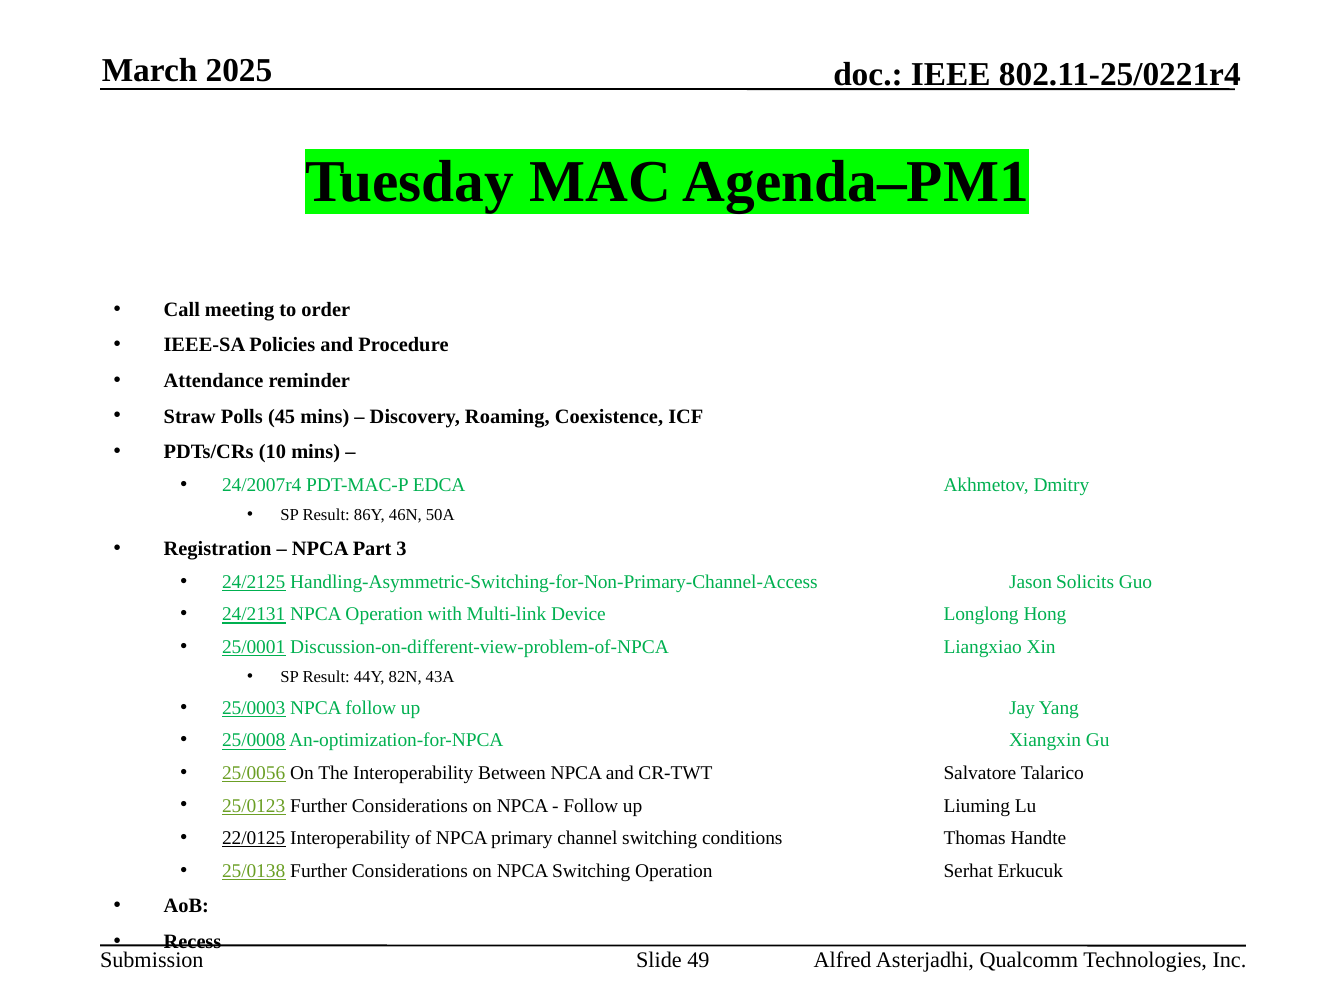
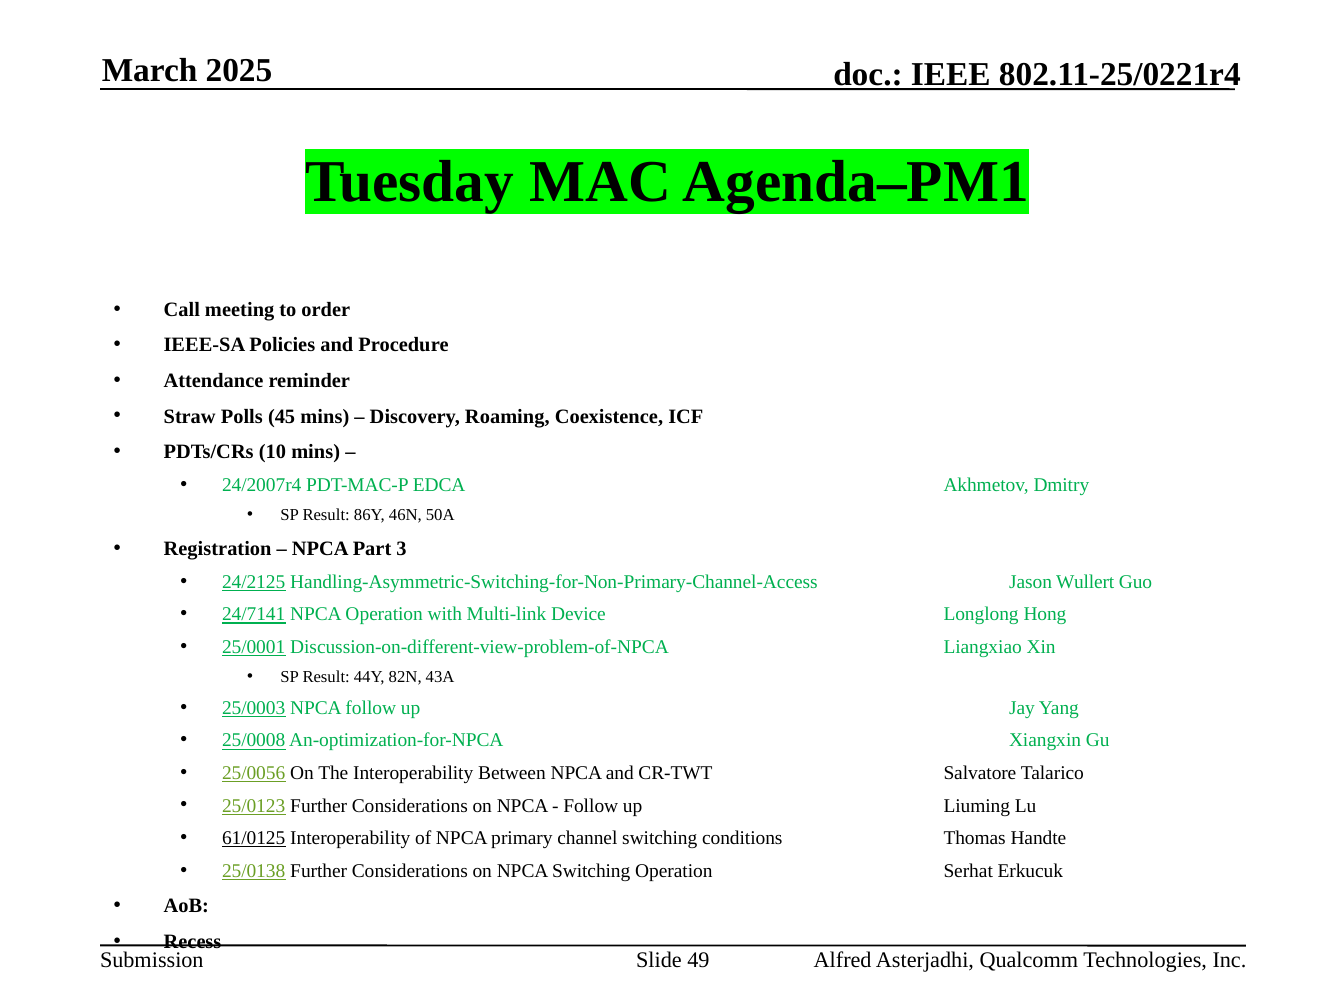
Solicits: Solicits -> Wullert
24/2131: 24/2131 -> 24/7141
22/0125: 22/0125 -> 61/0125
